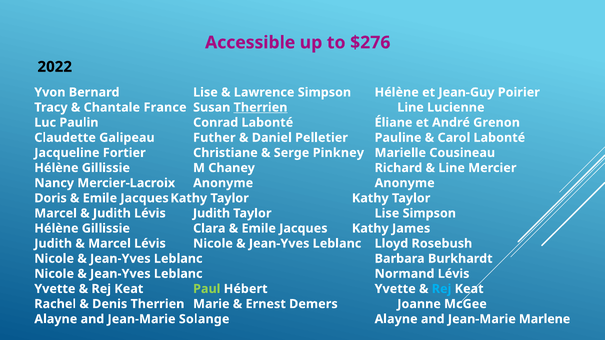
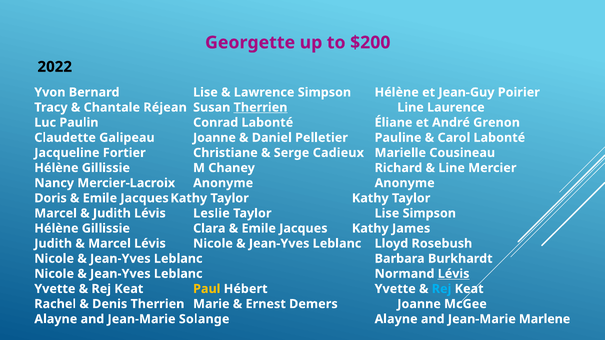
Accessible: Accessible -> Georgette
$276: $276 -> $200
France: France -> Réjean
Lucienne: Lucienne -> Laurence
Galipeau Futher: Futher -> Joanne
Pinkney: Pinkney -> Cadieux
Lévis Judith: Judith -> Leslie
Lévis at (454, 274) underline: none -> present
Paul colour: light green -> yellow
